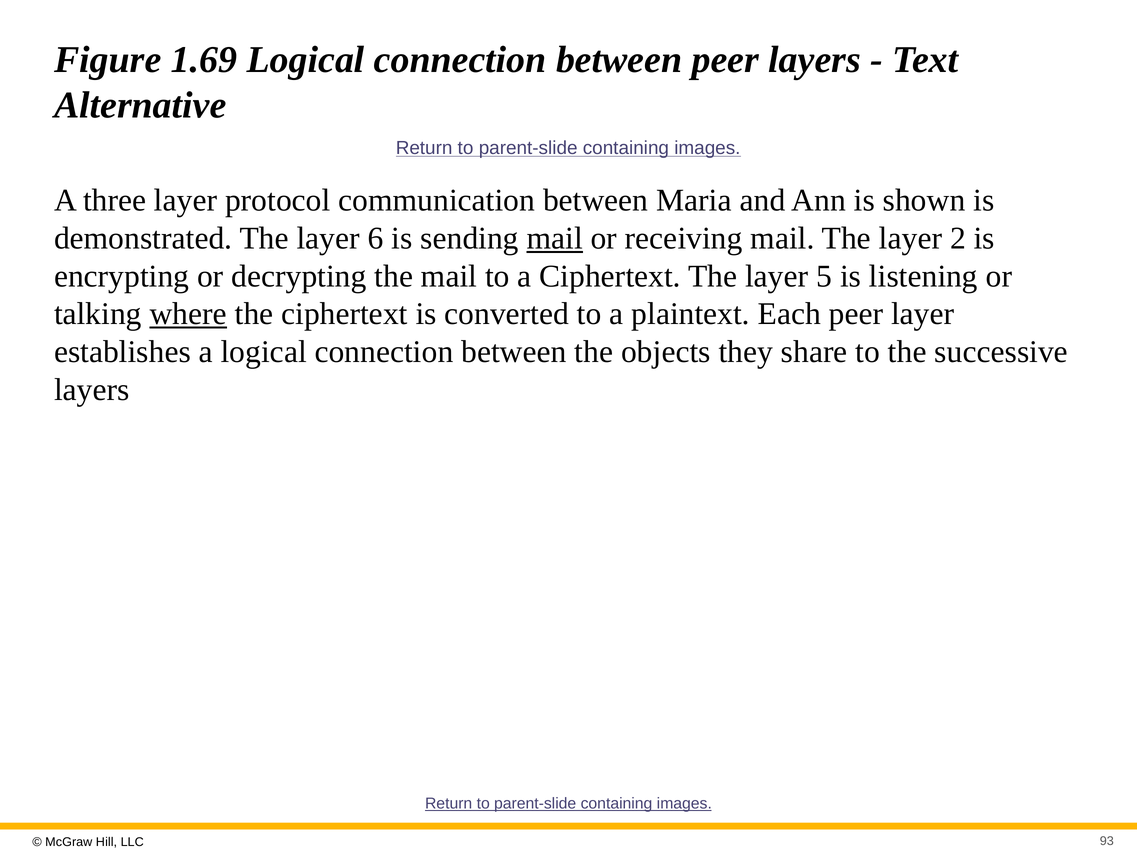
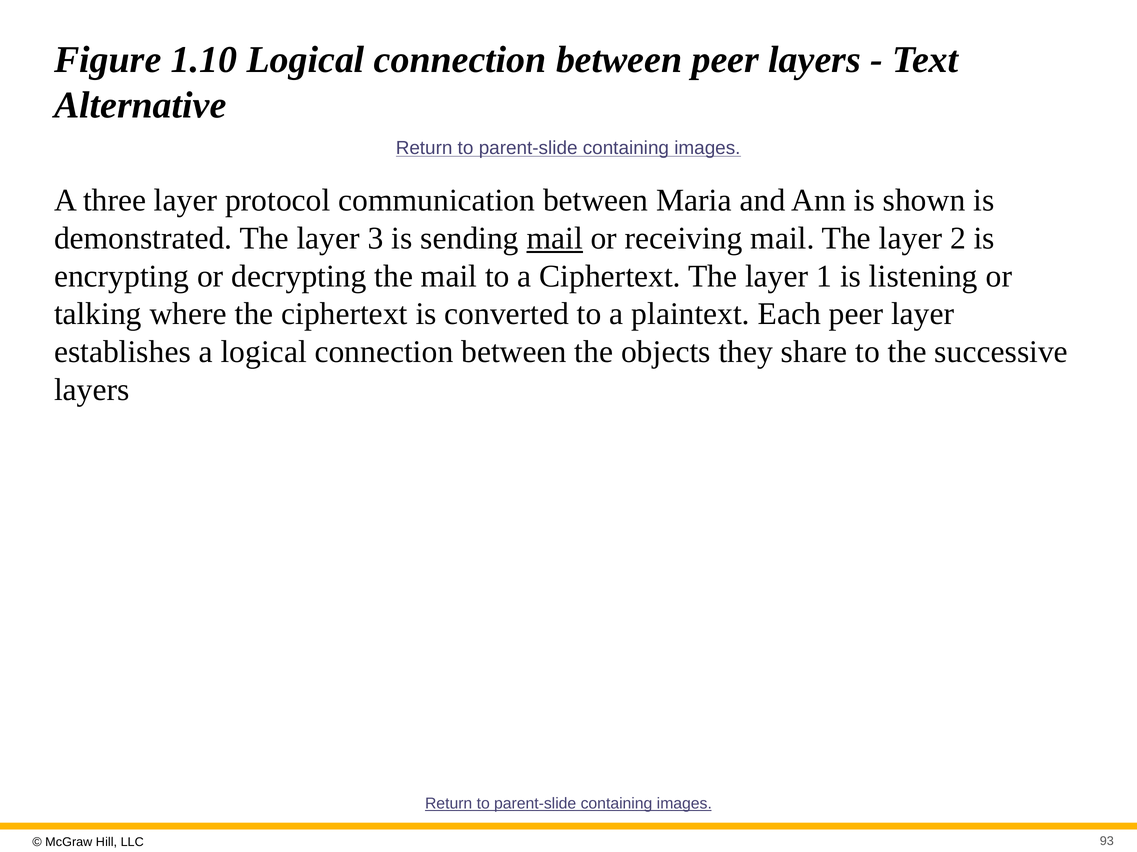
1.69: 1.69 -> 1.10
6: 6 -> 3
5: 5 -> 1
where underline: present -> none
